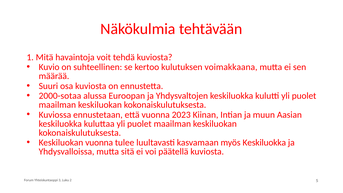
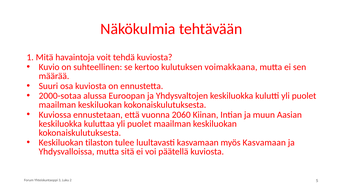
2023: 2023 -> 2060
Keskiluokan vuonna: vuonna -> tilaston
myös Keskiluokka: Keskiluokka -> Kasvamaan
